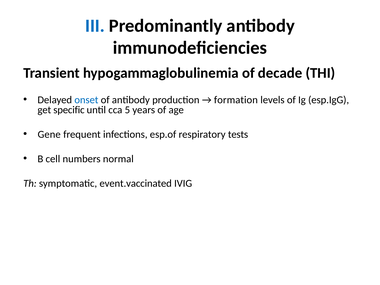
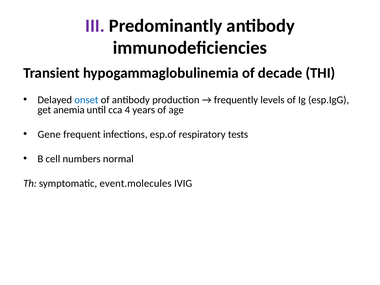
III colour: blue -> purple
formation: formation -> frequently
specific: specific -> anemia
5: 5 -> 4
event.vaccinated: event.vaccinated -> event.molecules
